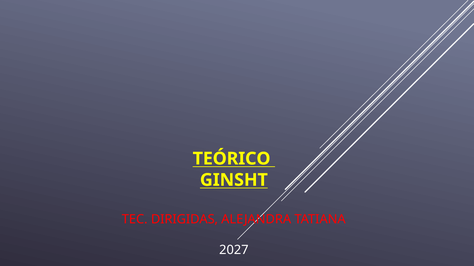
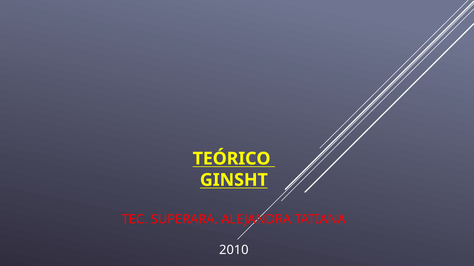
DIRIGIDAS: DIRIGIDAS -> SUPERARA
2027: 2027 -> 2010
